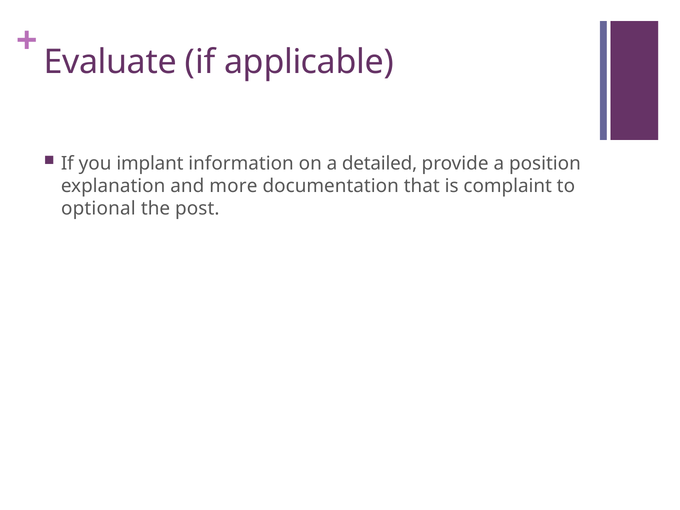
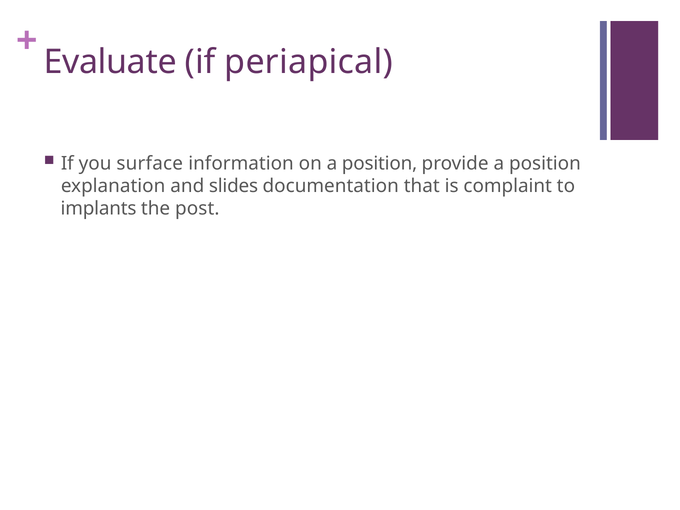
applicable: applicable -> periapical
implant: implant -> surface
on a detailed: detailed -> position
more: more -> slides
optional: optional -> implants
